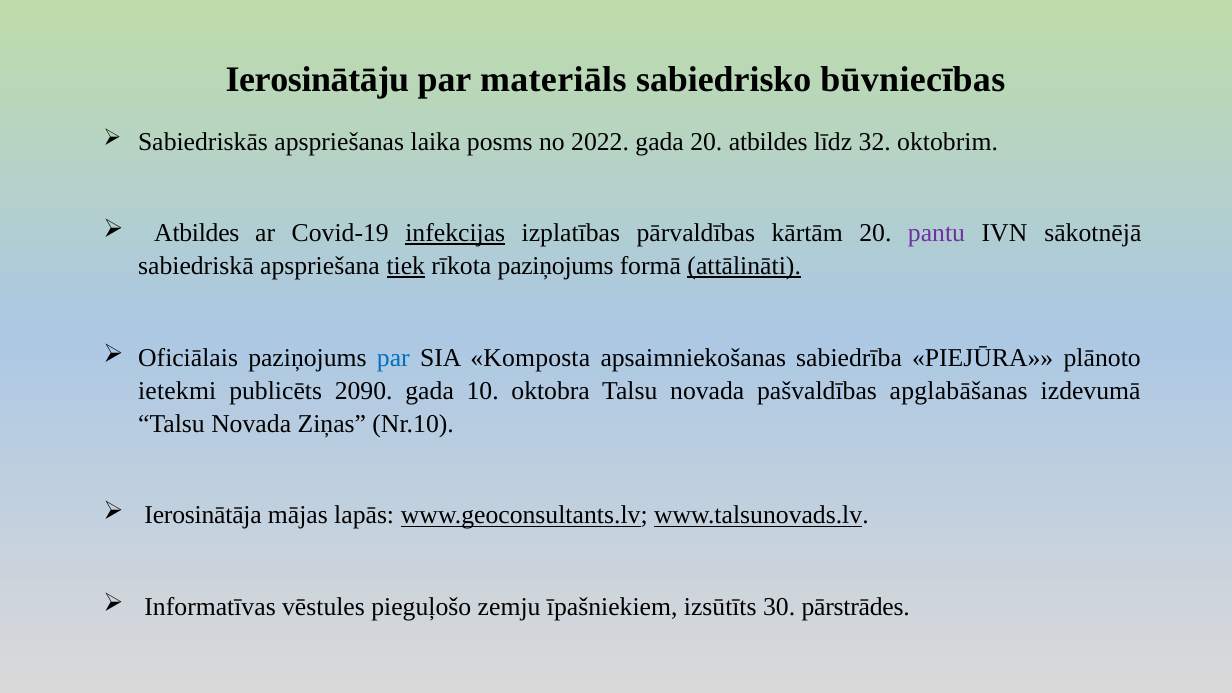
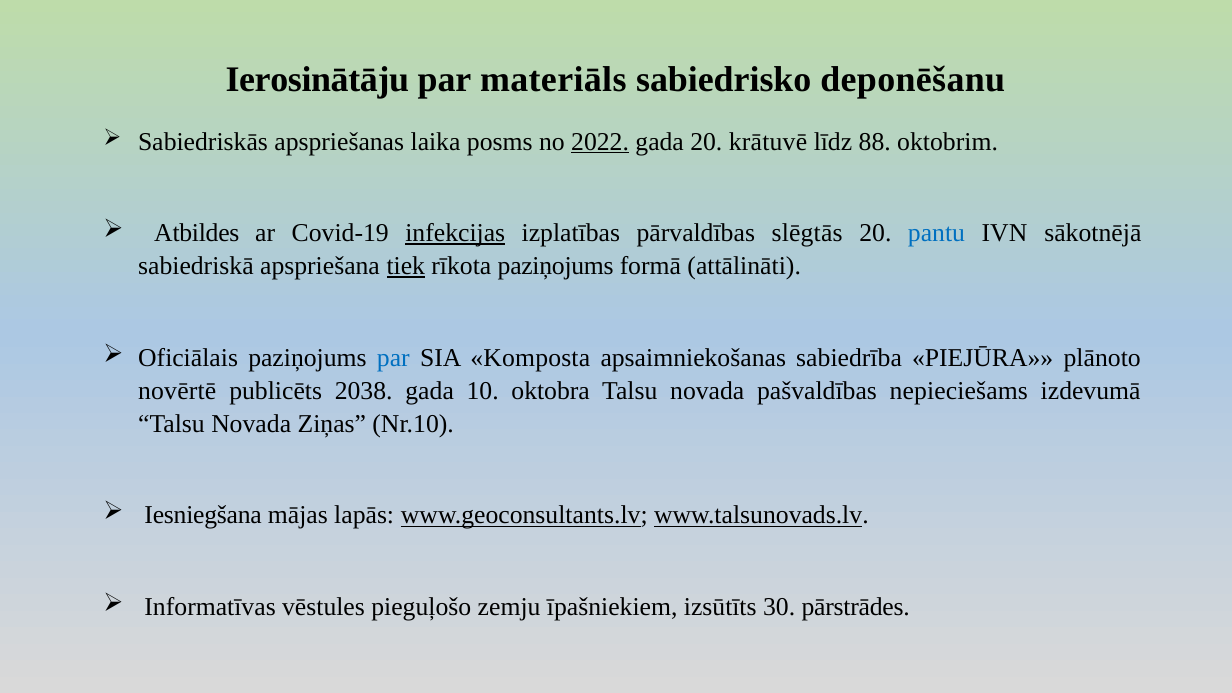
būvniecības: būvniecības -> deponēšanu
2022 underline: none -> present
20 atbildes: atbildes -> krātuvē
32: 32 -> 88
kārtām: kārtām -> slēgtās
pantu colour: purple -> blue
attālināti underline: present -> none
ietekmi: ietekmi -> novērtē
2090: 2090 -> 2038
apglabāšanas: apglabāšanas -> nepieciešams
Ierosinātāja: Ierosinātāja -> Iesniegšana
